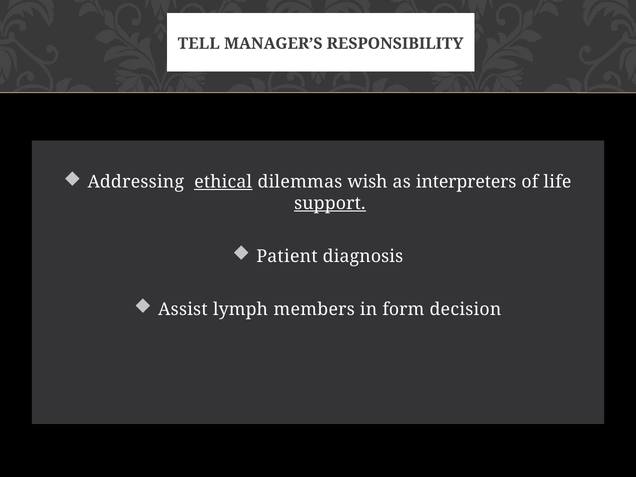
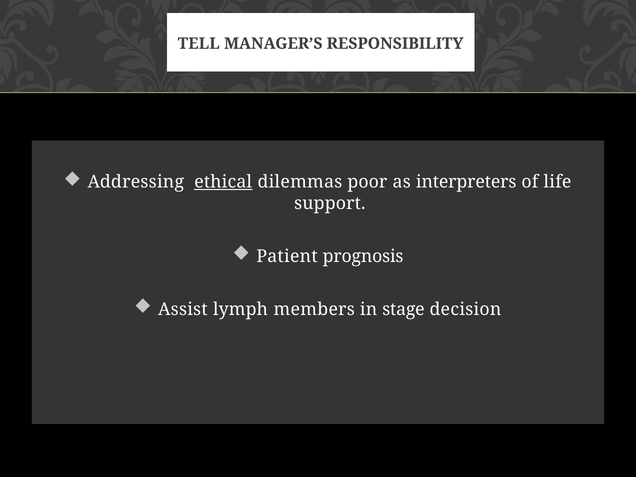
wish: wish -> poor
support underline: present -> none
diagnosis: diagnosis -> prognosis
form: form -> stage
